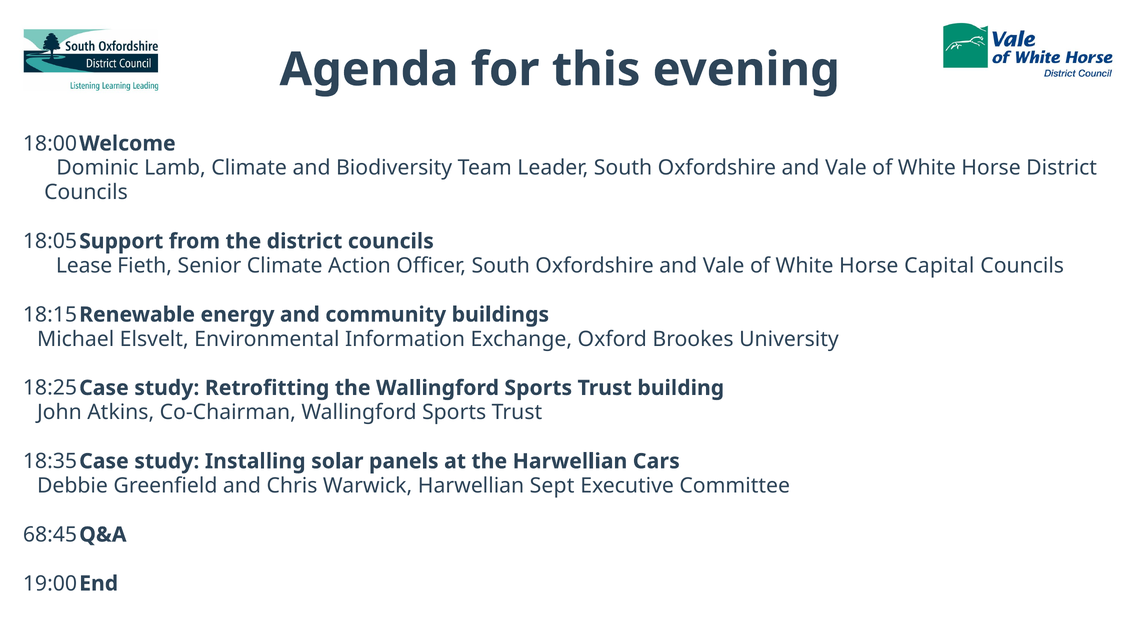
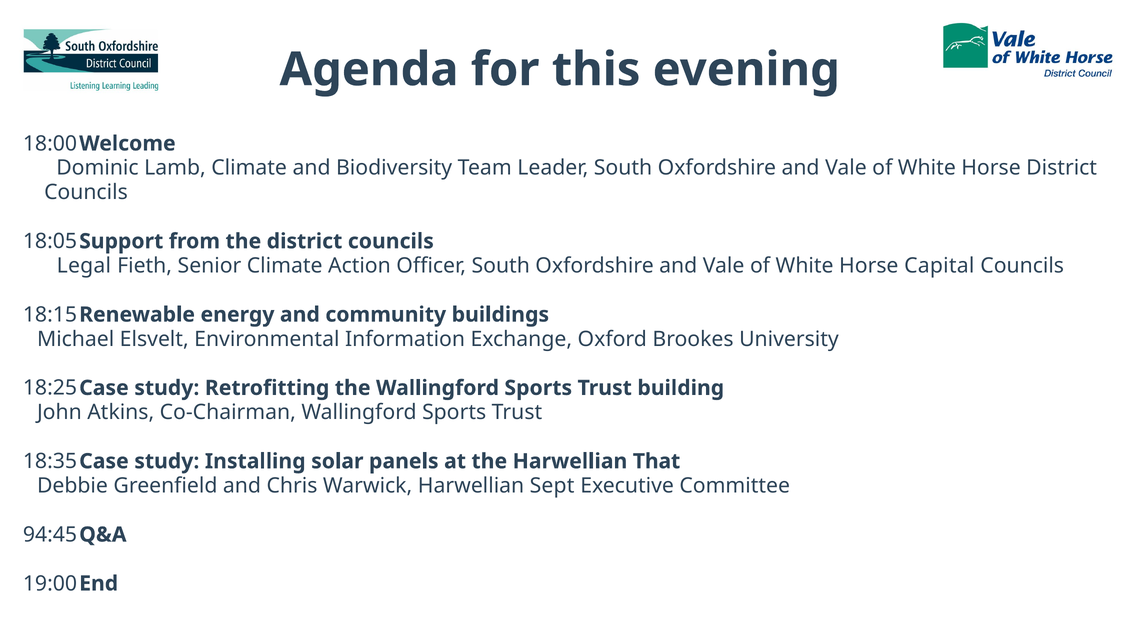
Lease: Lease -> Legal
Cars: Cars -> That
68:45: 68:45 -> 94:45
